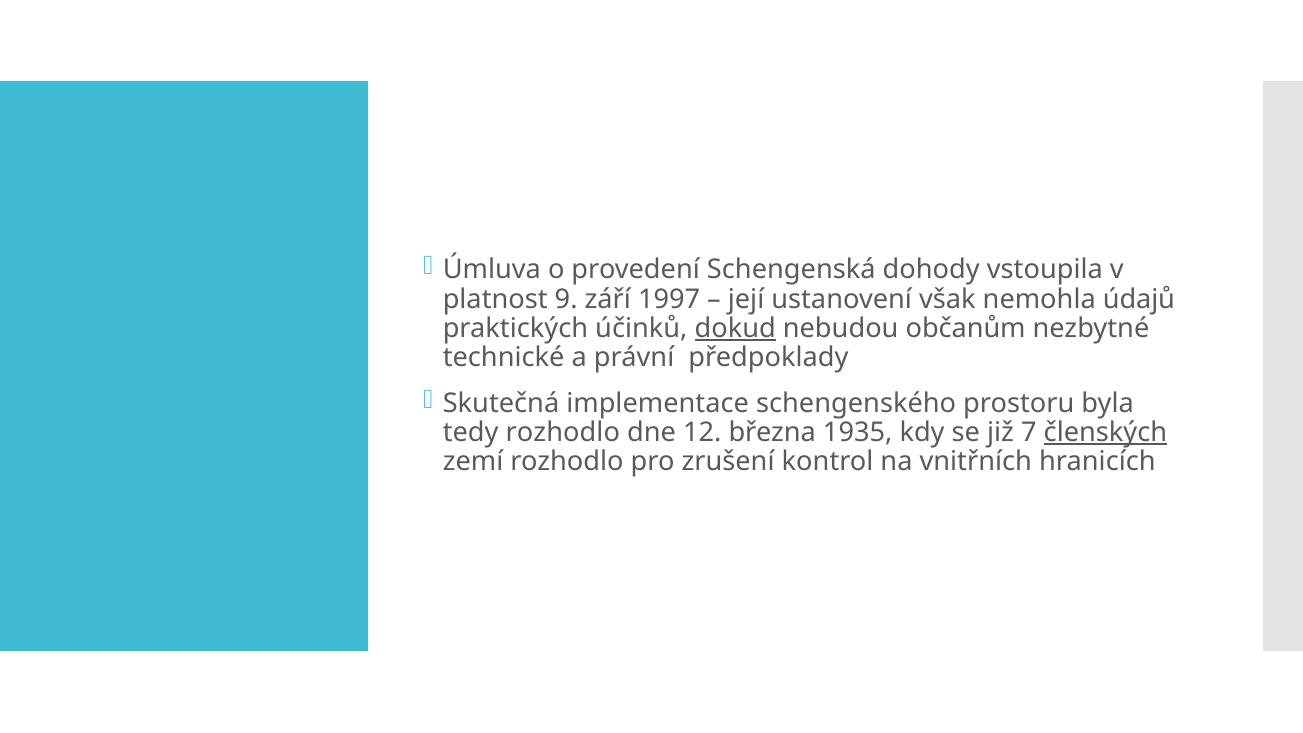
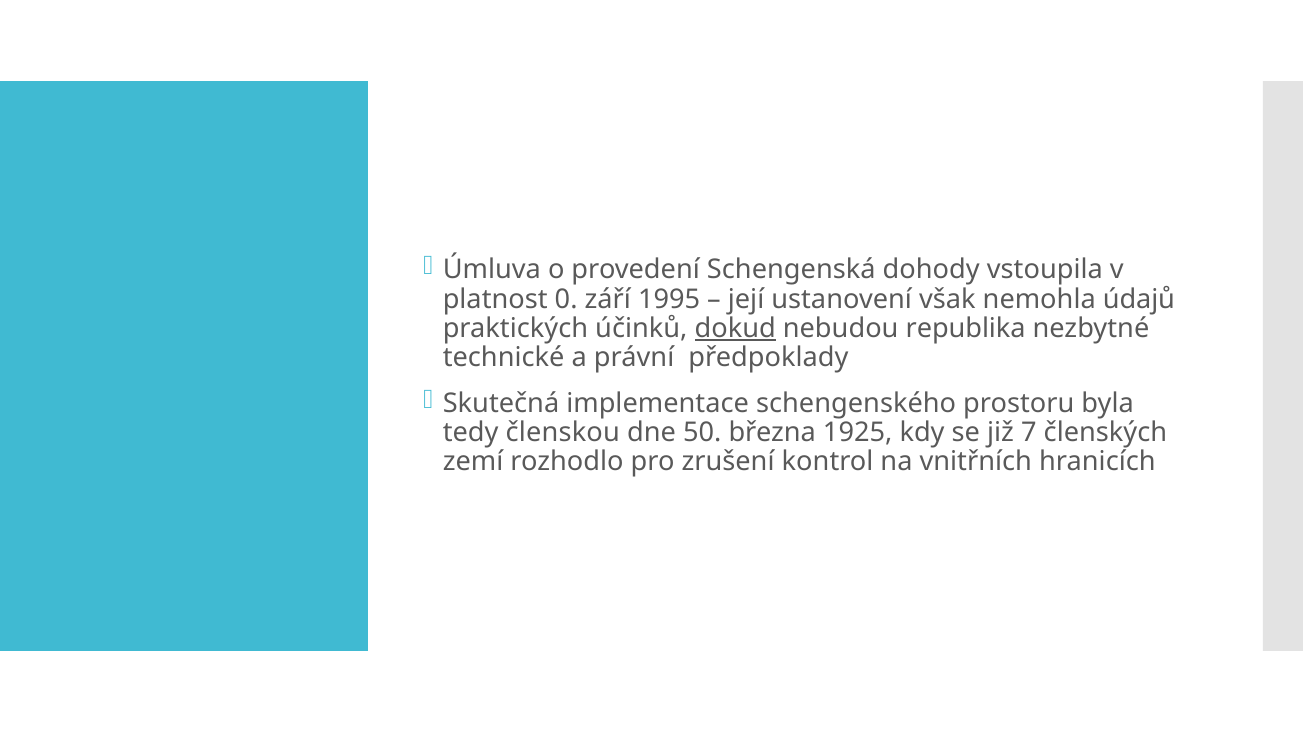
9: 9 -> 0
1997: 1997 -> 1995
občanům: občanům -> republika
tedy rozhodlo: rozhodlo -> členskou
12: 12 -> 50
1935: 1935 -> 1925
členských underline: present -> none
